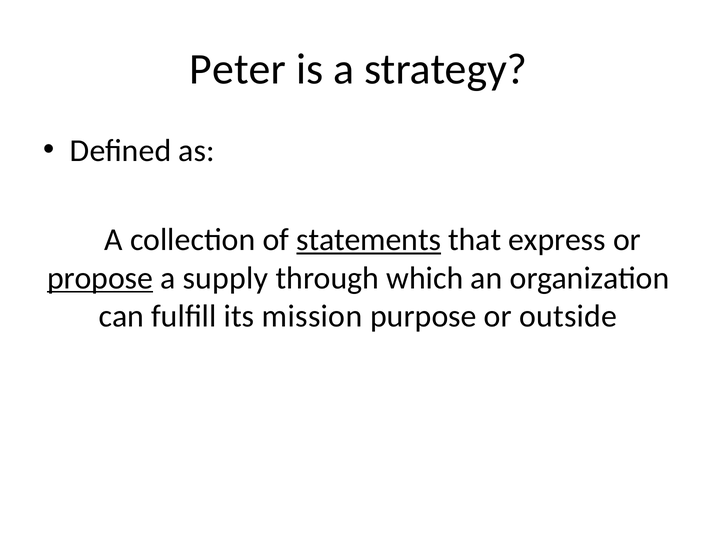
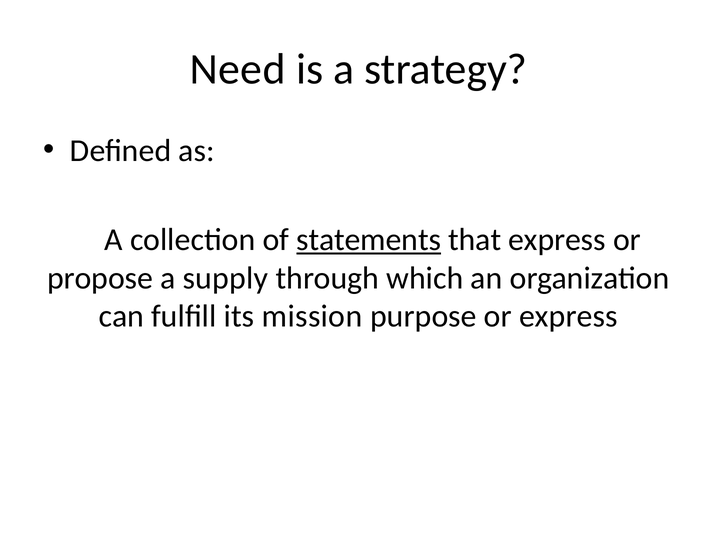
Peter: Peter -> Need
propose underline: present -> none
or outside: outside -> express
